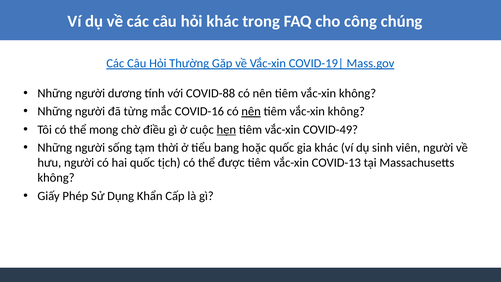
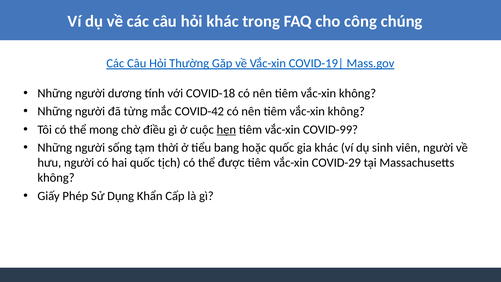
COVID-88: COVID-88 -> COVID-18
COVID-16: COVID-16 -> COVID-42
nên at (251, 111) underline: present -> none
COVID-49: COVID-49 -> COVID-99
COVID-13: COVID-13 -> COVID-29
